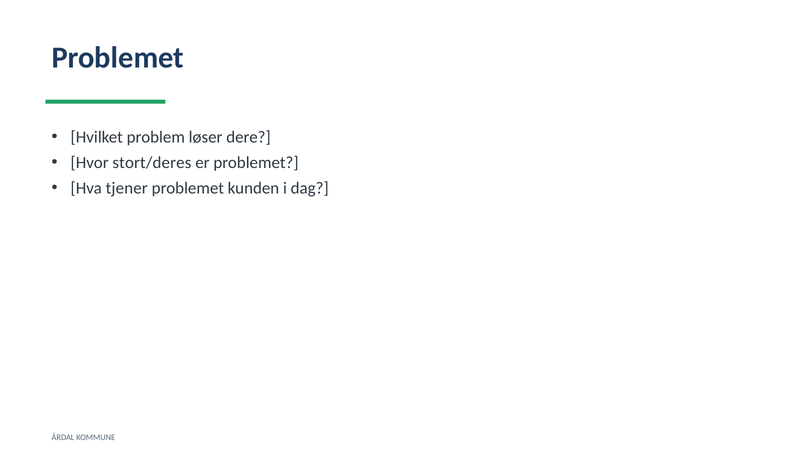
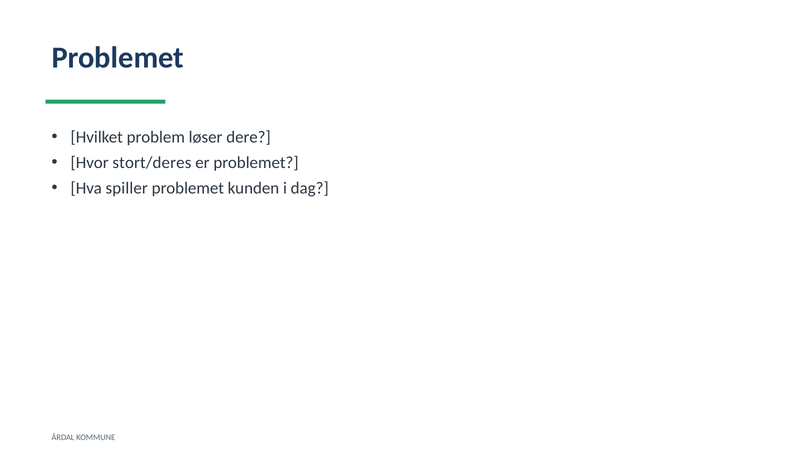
tjener: tjener -> spiller
